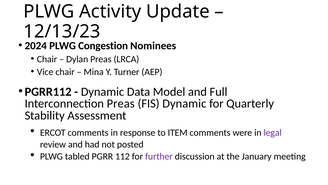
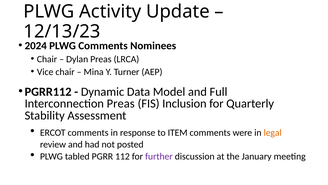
PLWG Congestion: Congestion -> Comments
FIS Dynamic: Dynamic -> Inclusion
legal colour: purple -> orange
